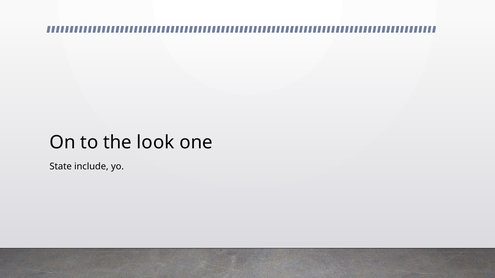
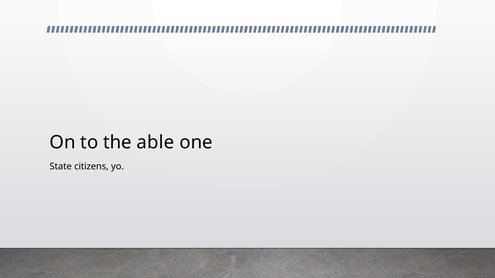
look: look -> able
include: include -> citizens
